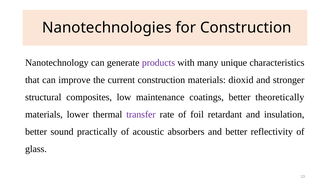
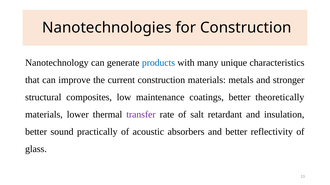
products colour: purple -> blue
dioxid: dioxid -> metals
foil: foil -> salt
